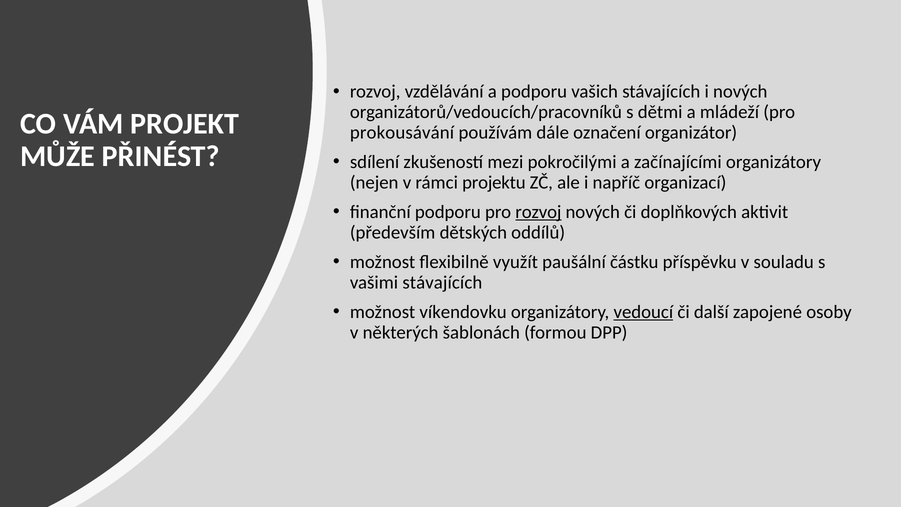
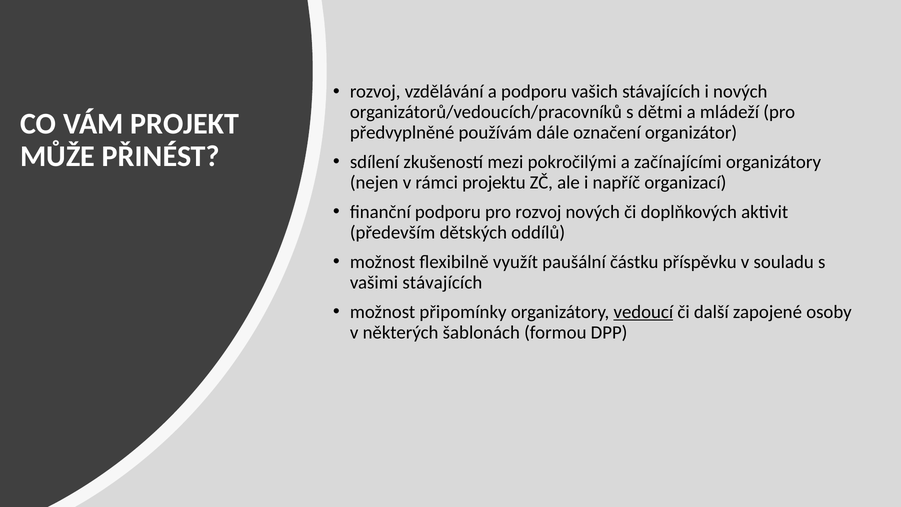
prokousávání: prokousávání -> předvyplněné
rozvoj at (538, 212) underline: present -> none
víkendovku: víkendovku -> připomínky
